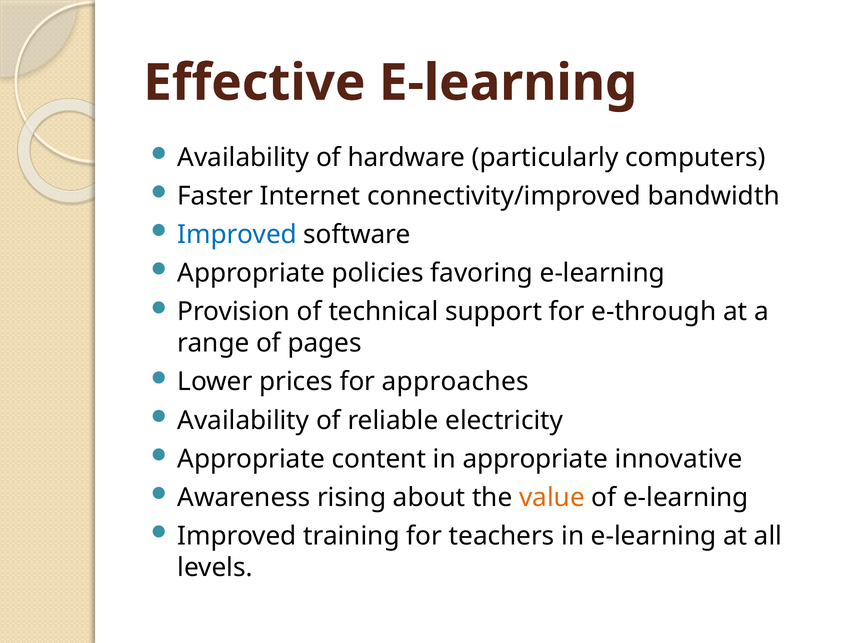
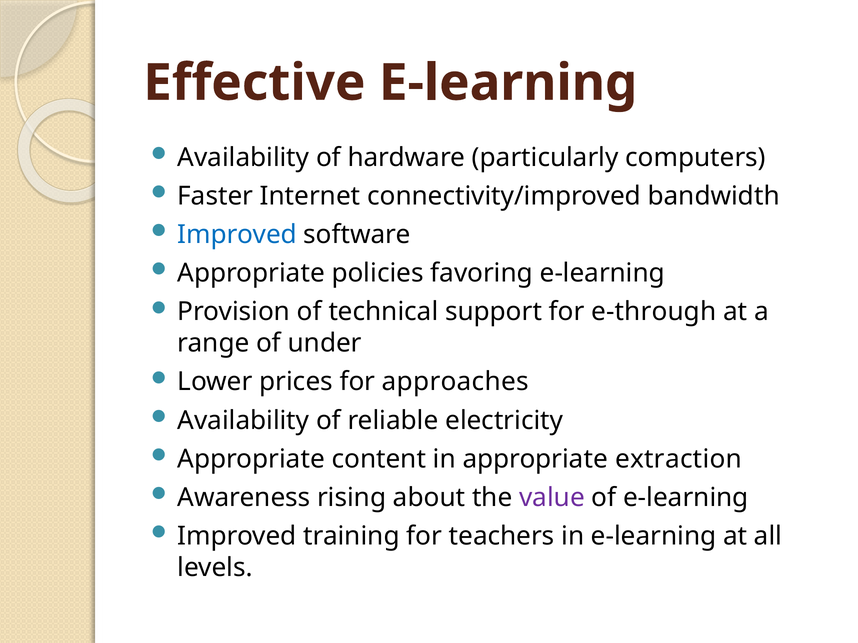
pages: pages -> under
innovative: innovative -> extraction
value colour: orange -> purple
